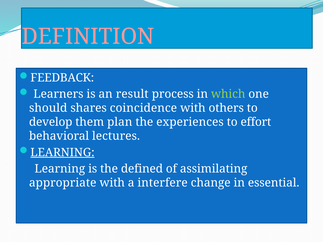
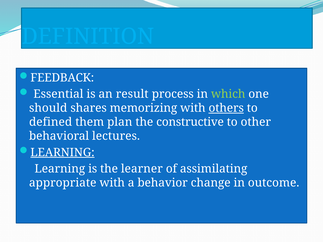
DEFINITION colour: pink -> light blue
Learners: Learners -> Essential
coincidence: coincidence -> memorizing
others underline: none -> present
develop: develop -> defined
experiences: experiences -> constructive
effort: effort -> other
defined: defined -> learner
interfere: interfere -> behavior
essential: essential -> outcome
